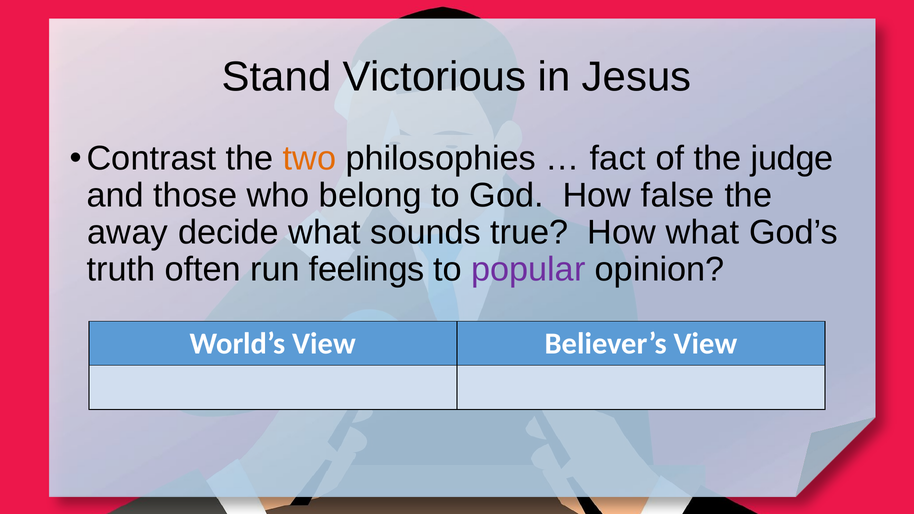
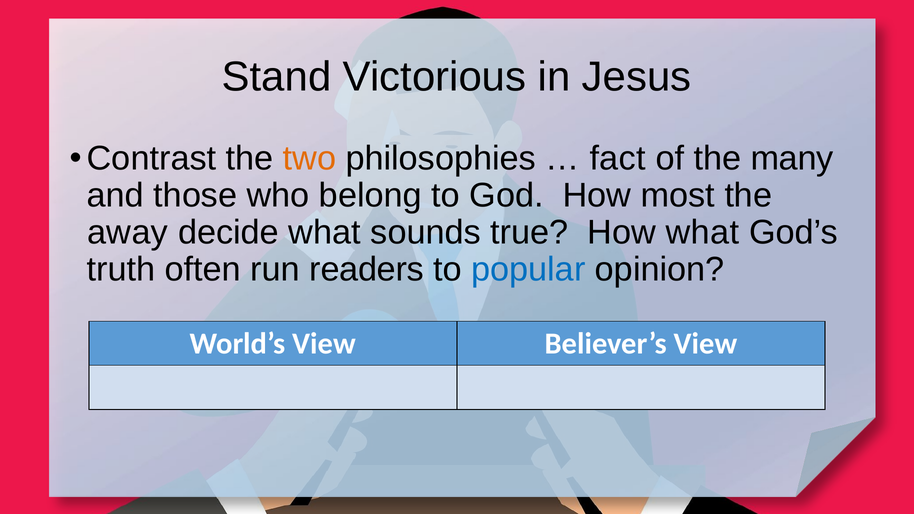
judge: judge -> many
false: false -> most
feelings: feelings -> readers
popular colour: purple -> blue
